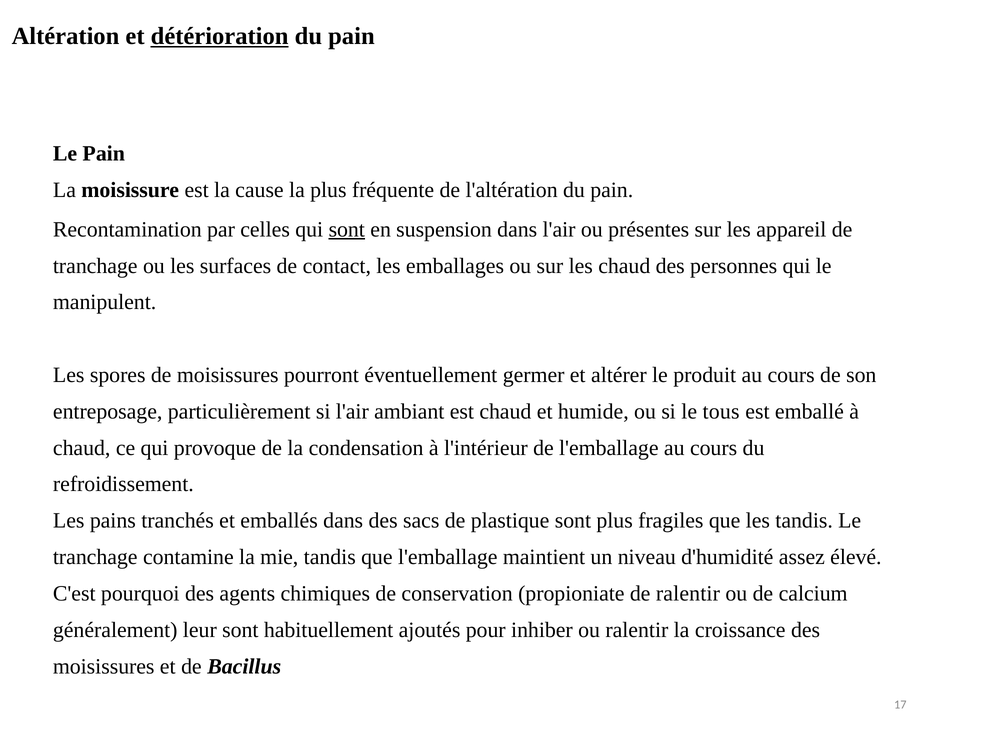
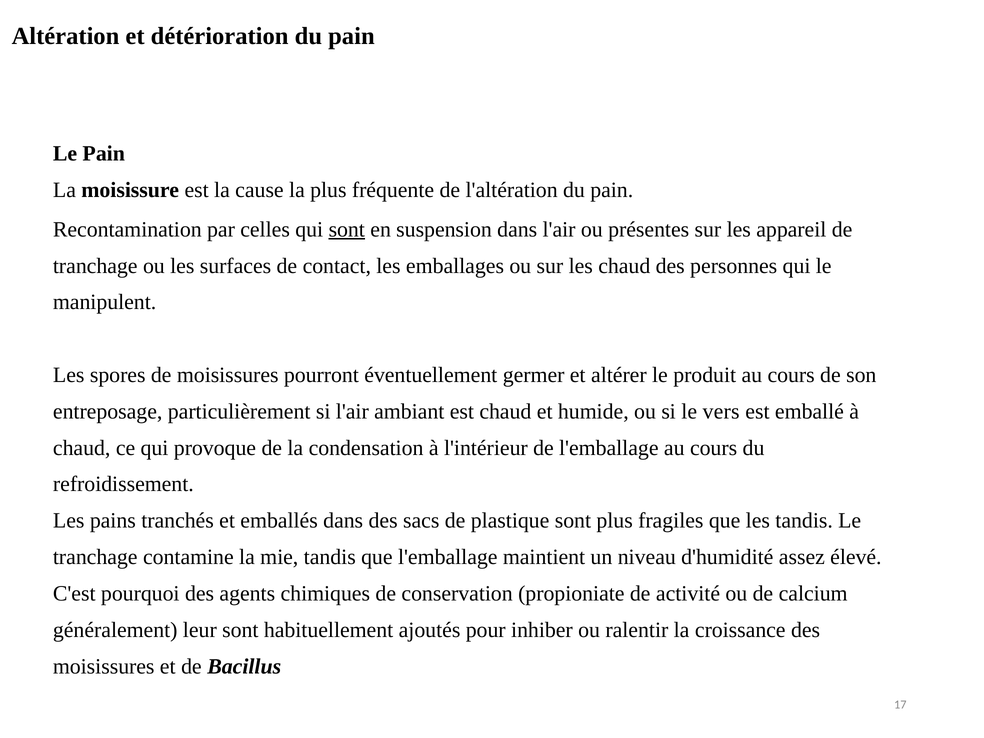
détérioration underline: present -> none
tous: tous -> vers
de ralentir: ralentir -> activité
